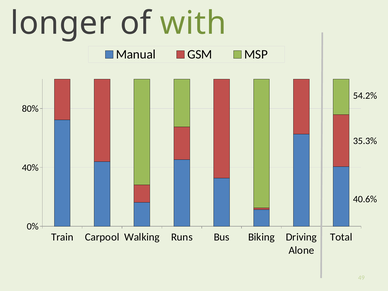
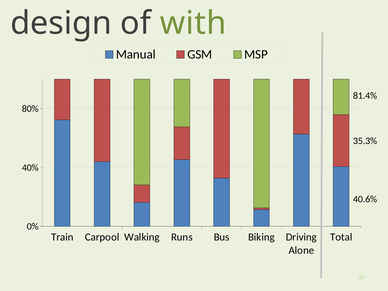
longer: longer -> design
54.2%: 54.2% -> 81.4%
